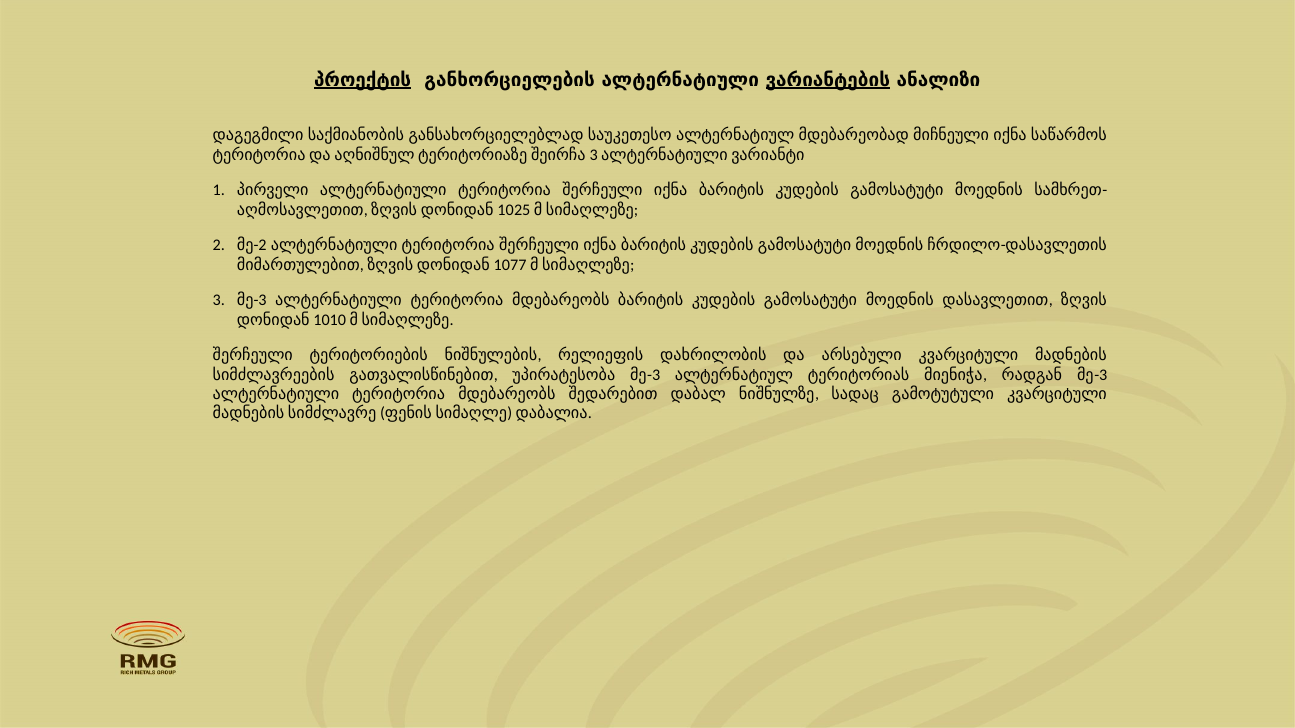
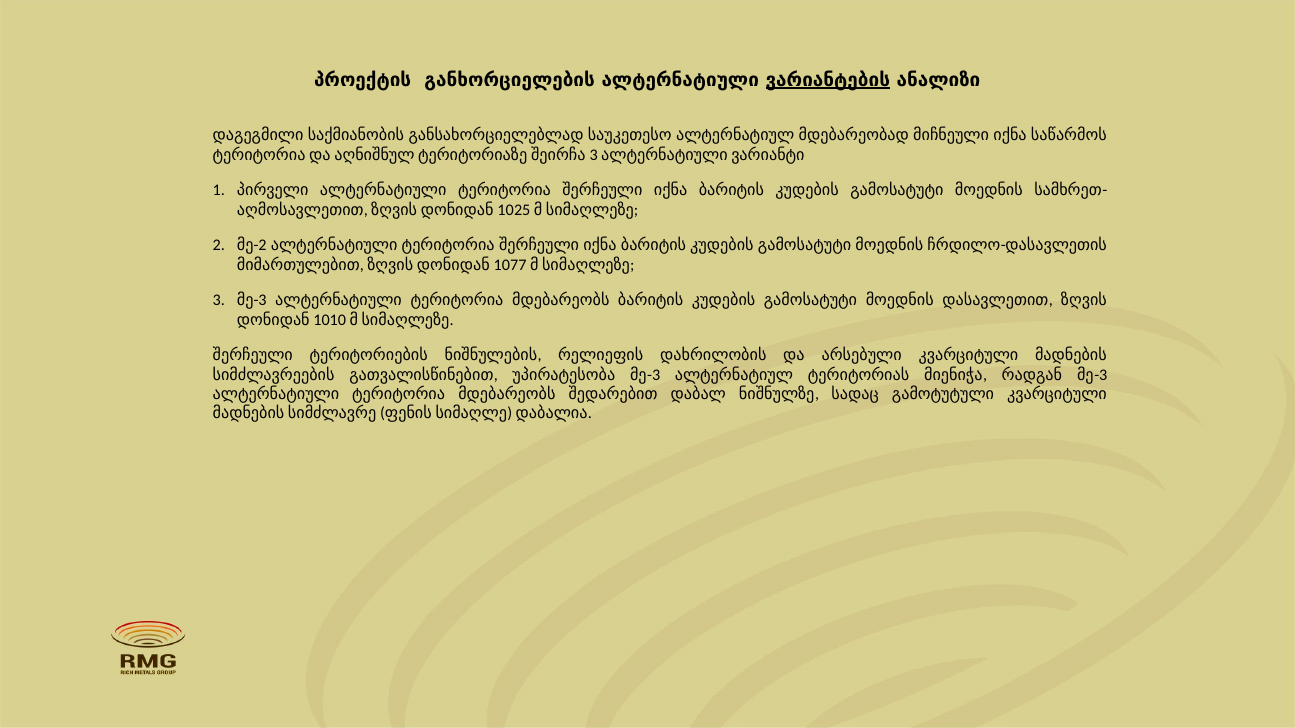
პროექტის underline: present -> none
